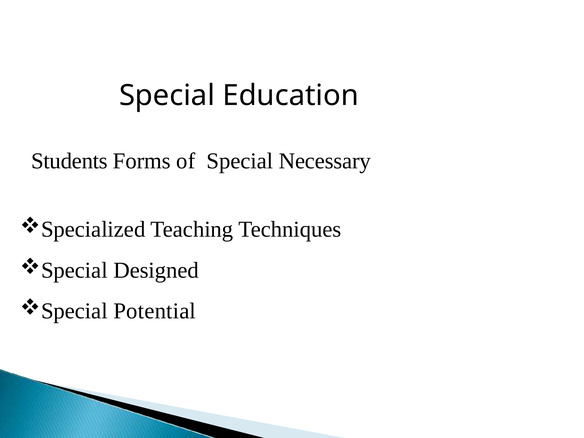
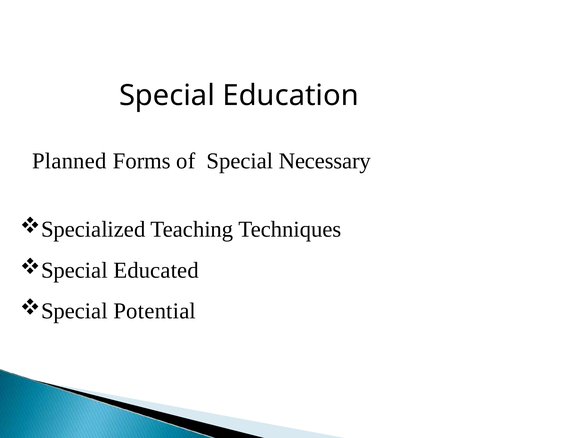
Students: Students -> Planned
Designed: Designed -> Educated
